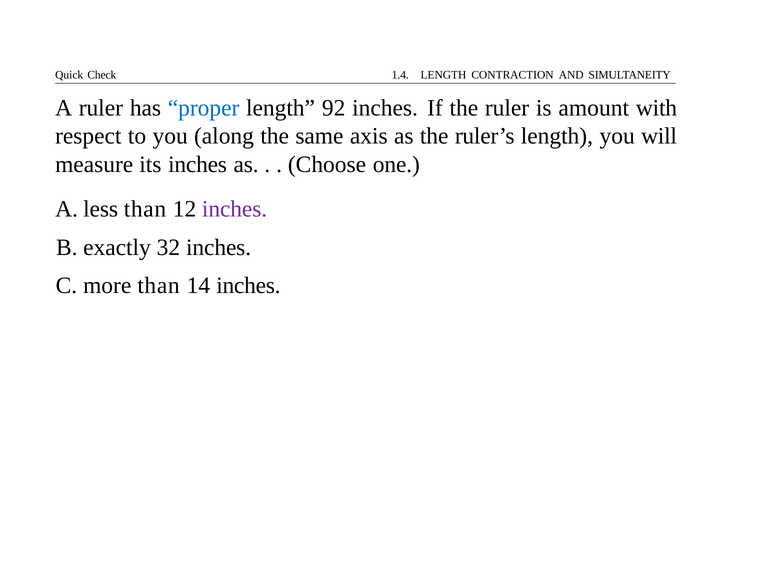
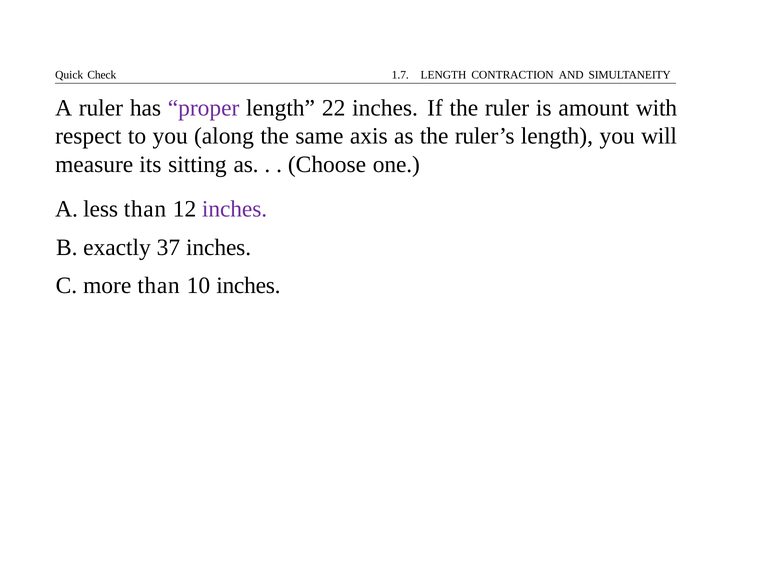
1.4: 1.4 -> 1.7
proper colour: blue -> purple
92: 92 -> 22
its inches: inches -> sitting
32: 32 -> 37
14: 14 -> 10
